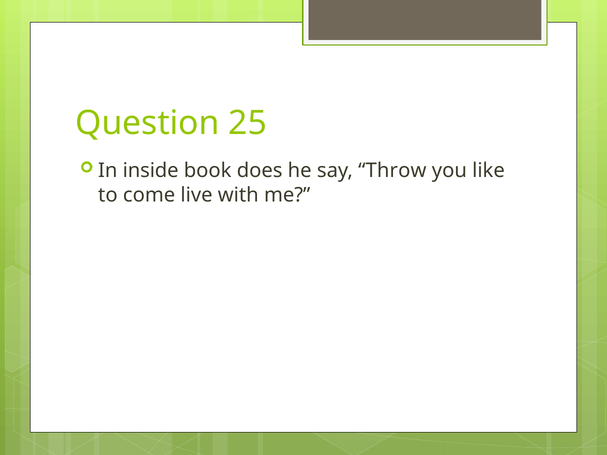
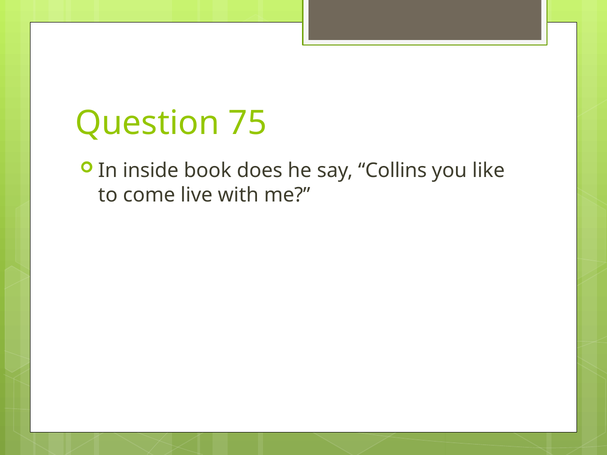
25: 25 -> 75
Throw: Throw -> Collins
